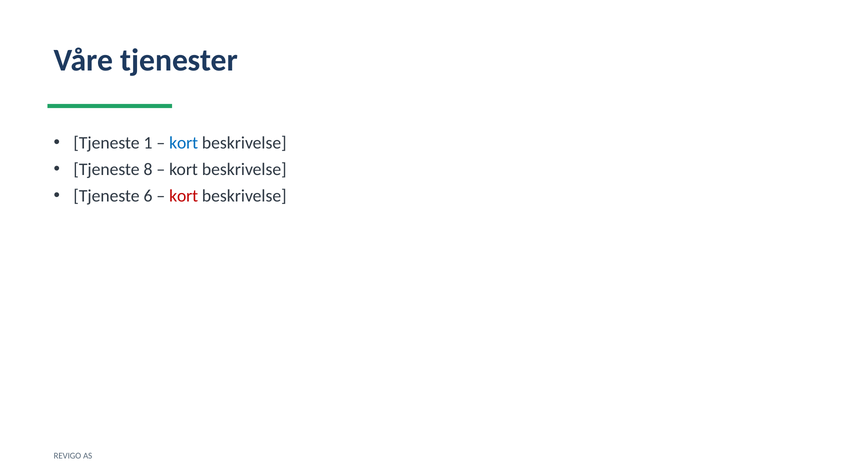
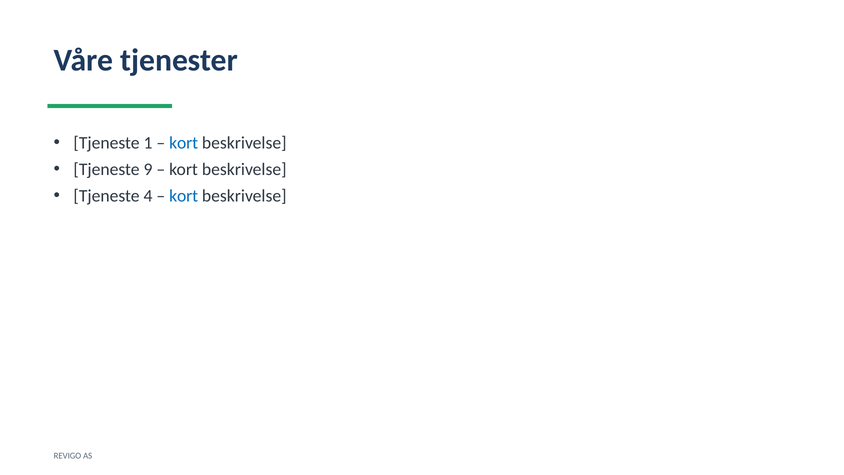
8: 8 -> 9
6: 6 -> 4
kort at (184, 196) colour: red -> blue
